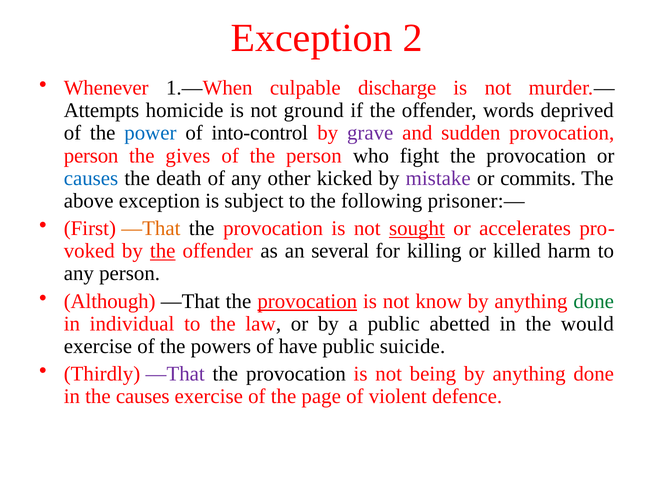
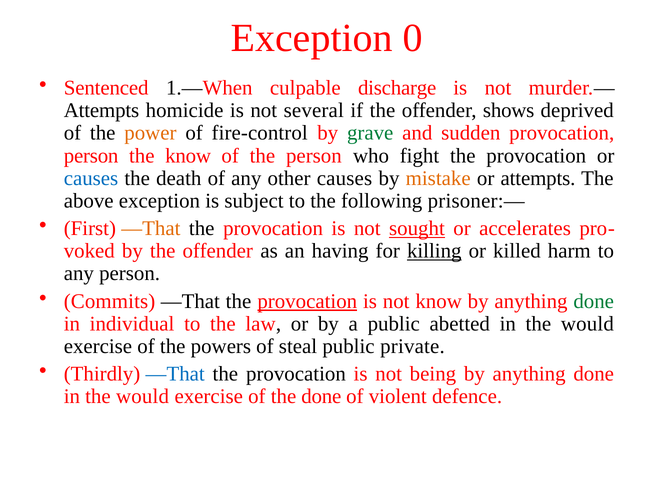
2: 2 -> 0
Whenever: Whenever -> Sentenced
ground: ground -> several
words: words -> shows
power colour: blue -> orange
into-control: into-control -> fire-control
grave colour: purple -> green
the gives: gives -> know
other kicked: kicked -> causes
mistake colour: purple -> orange
or commits: commits -> attempts
the at (163, 251) underline: present -> none
several: several -> having
killing underline: none -> present
Although: Although -> Commits
have: have -> steal
suicide: suicide -> private
—That at (175, 374) colour: purple -> blue
causes at (143, 397): causes -> would
the page: page -> done
